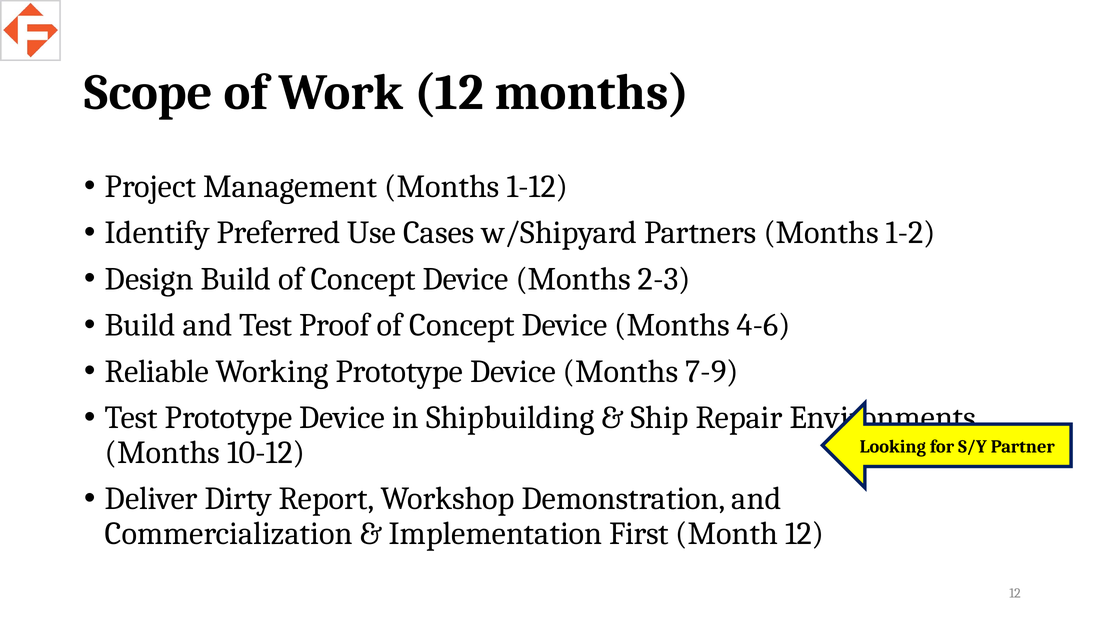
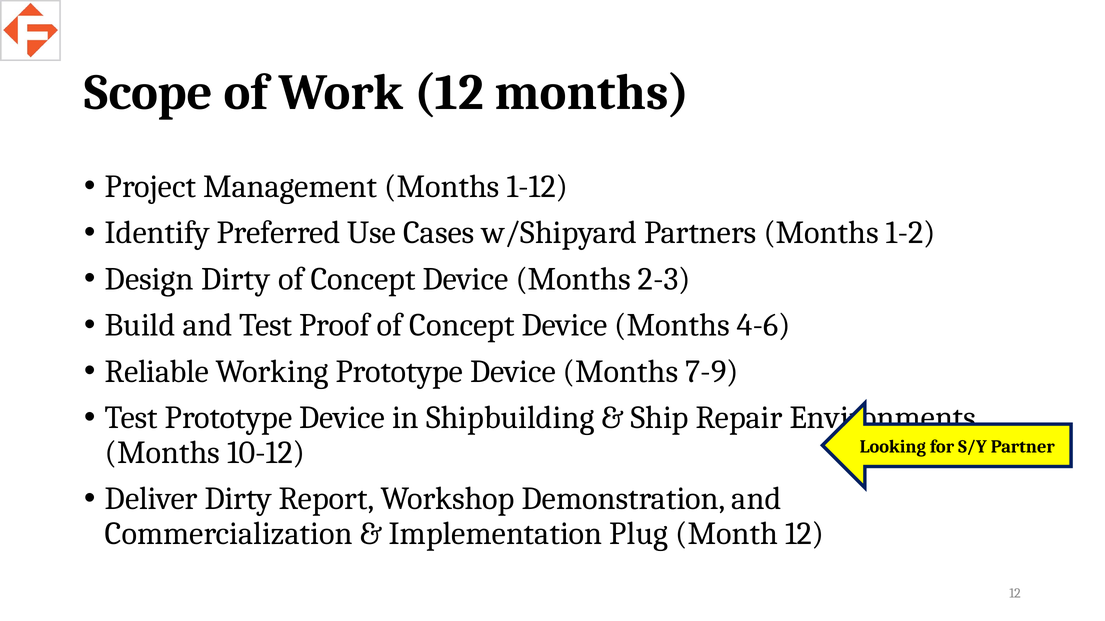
Design Build: Build -> Dirty
First: First -> Plug
